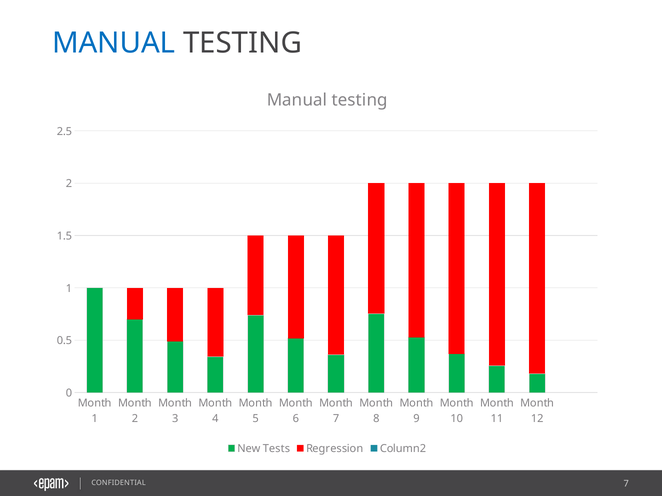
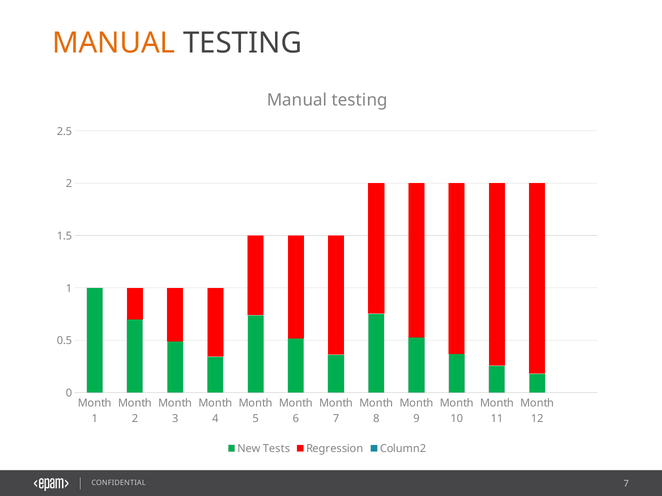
MANUAL at (114, 43) colour: blue -> orange
